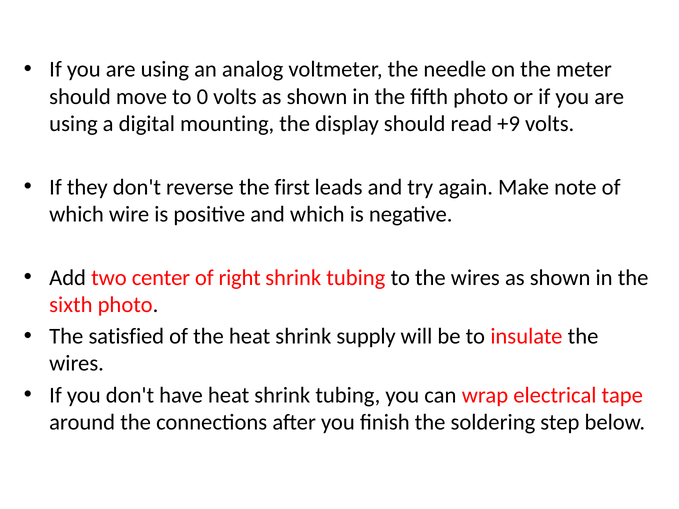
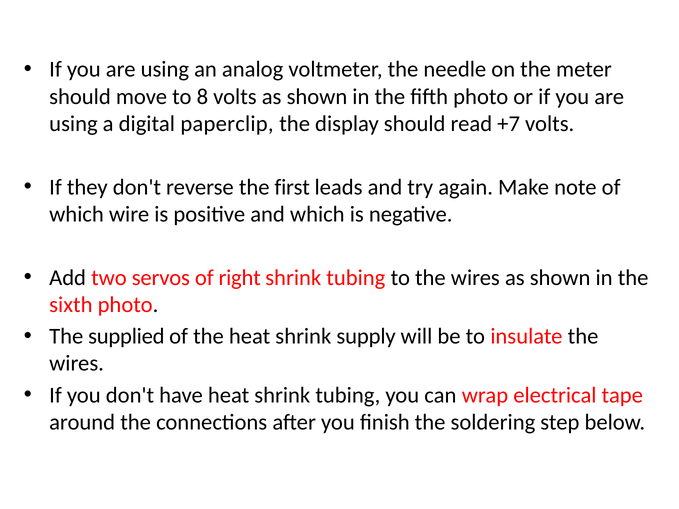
0: 0 -> 8
mounting: mounting -> paperclip
+9: +9 -> +7
center: center -> servos
satisfied: satisfied -> supplied
